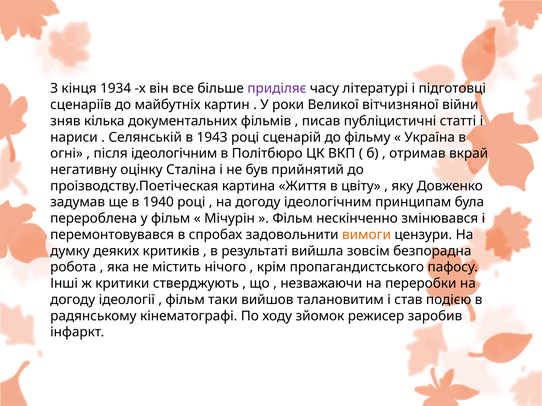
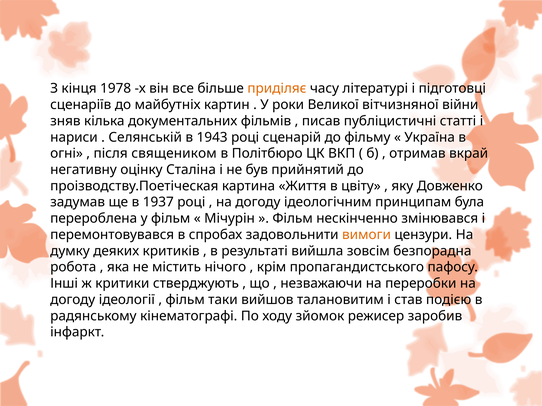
1934: 1934 -> 1978
приділяє colour: purple -> orange
після ідеологічним: ідеологічним -> священиком
1940: 1940 -> 1937
